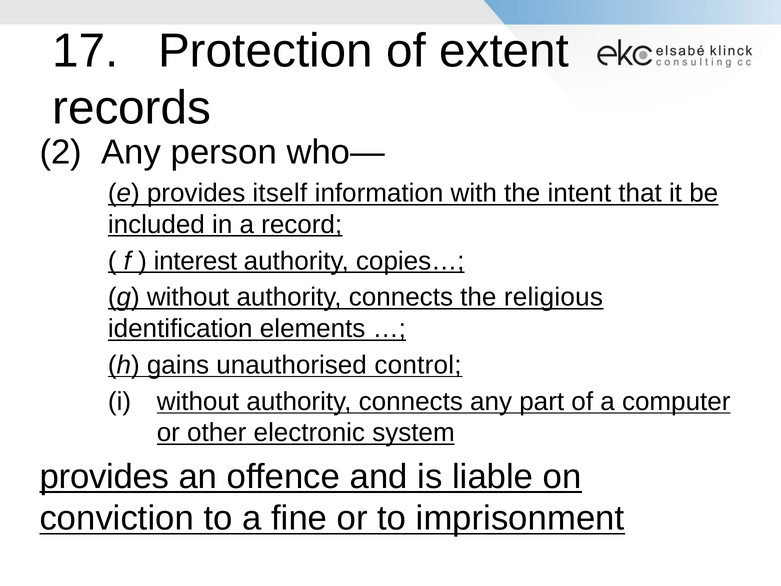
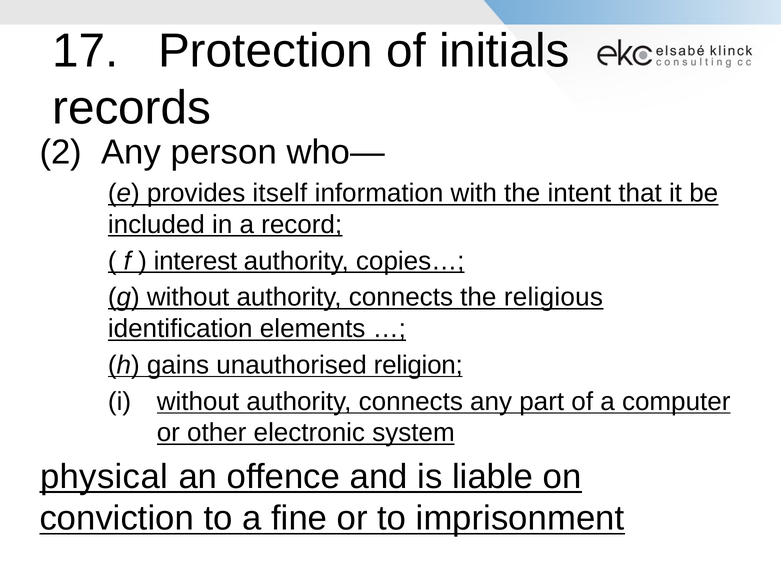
extent: extent -> initials
control: control -> religion
provides at (104, 477): provides -> physical
